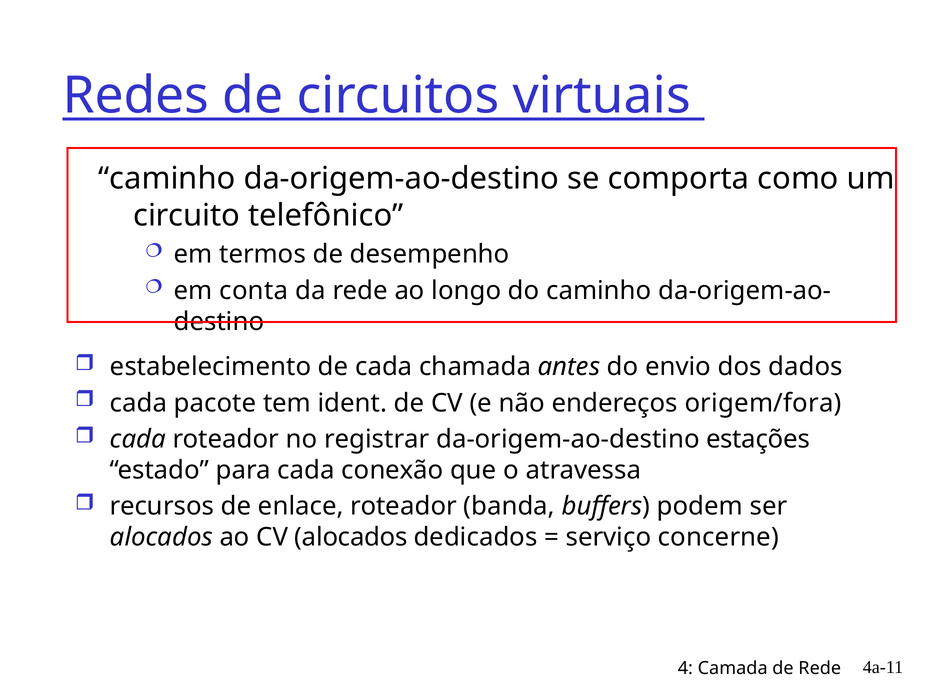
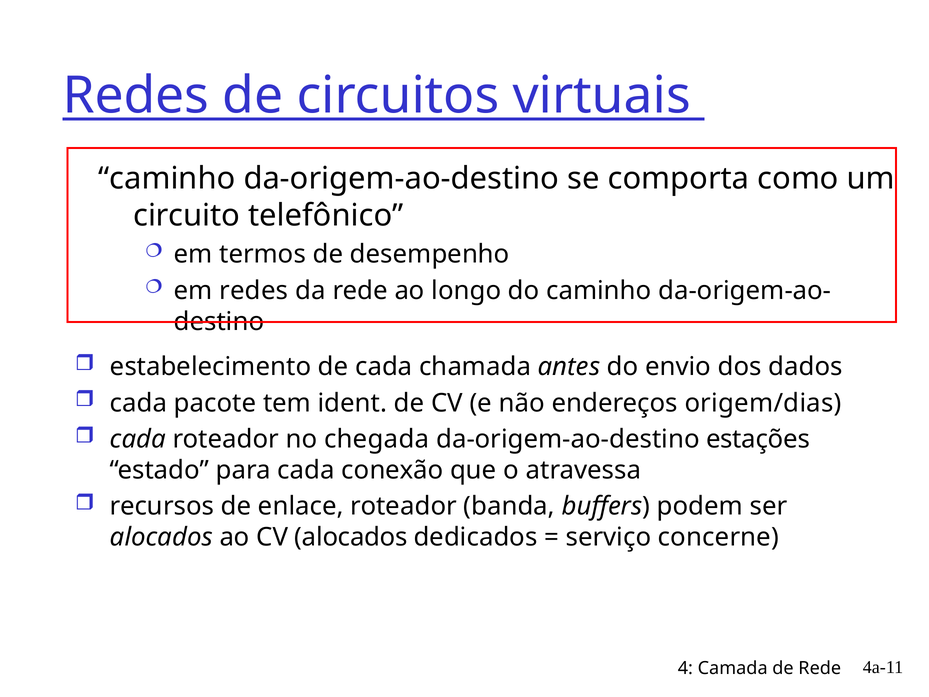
em conta: conta -> redes
origem/fora: origem/fora -> origem/dias
registrar: registrar -> chegada
